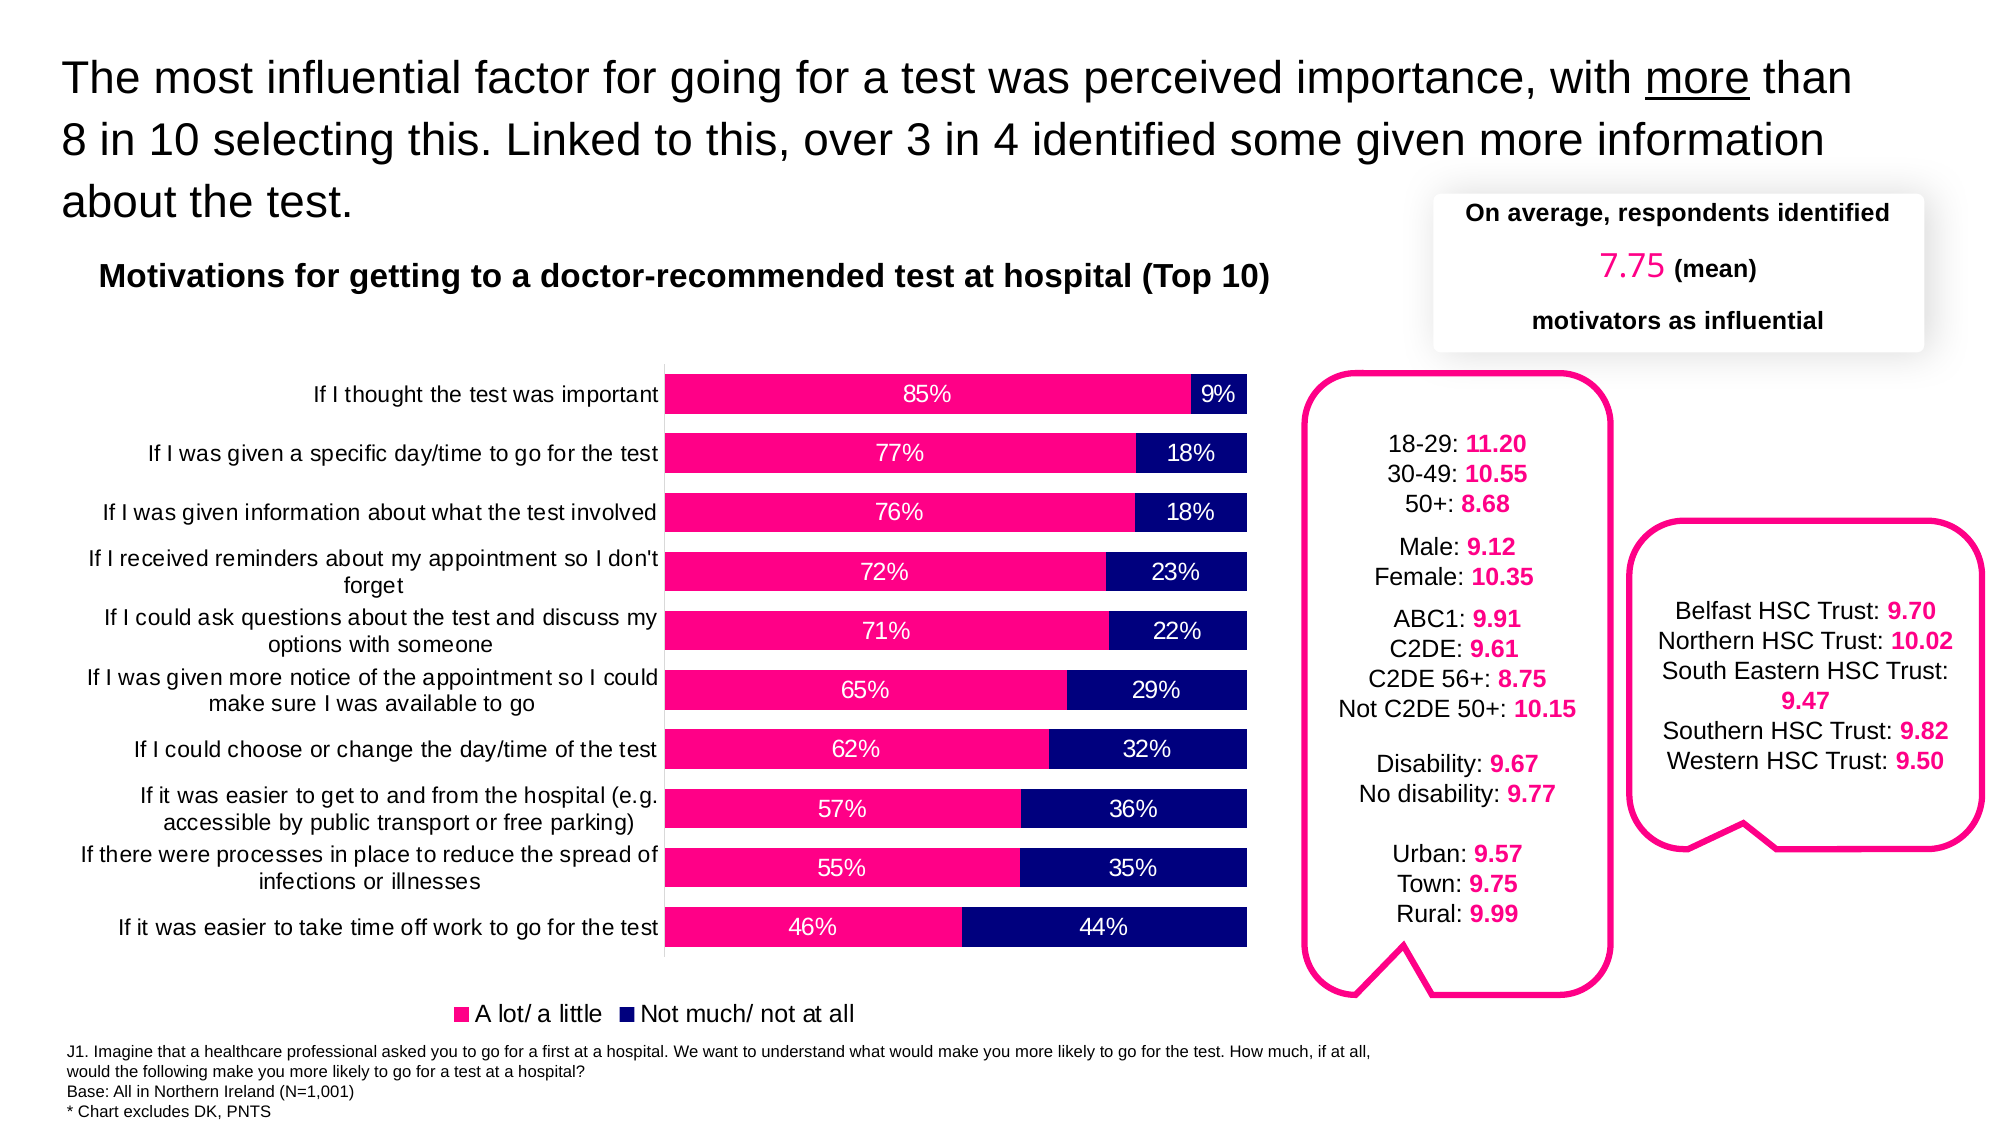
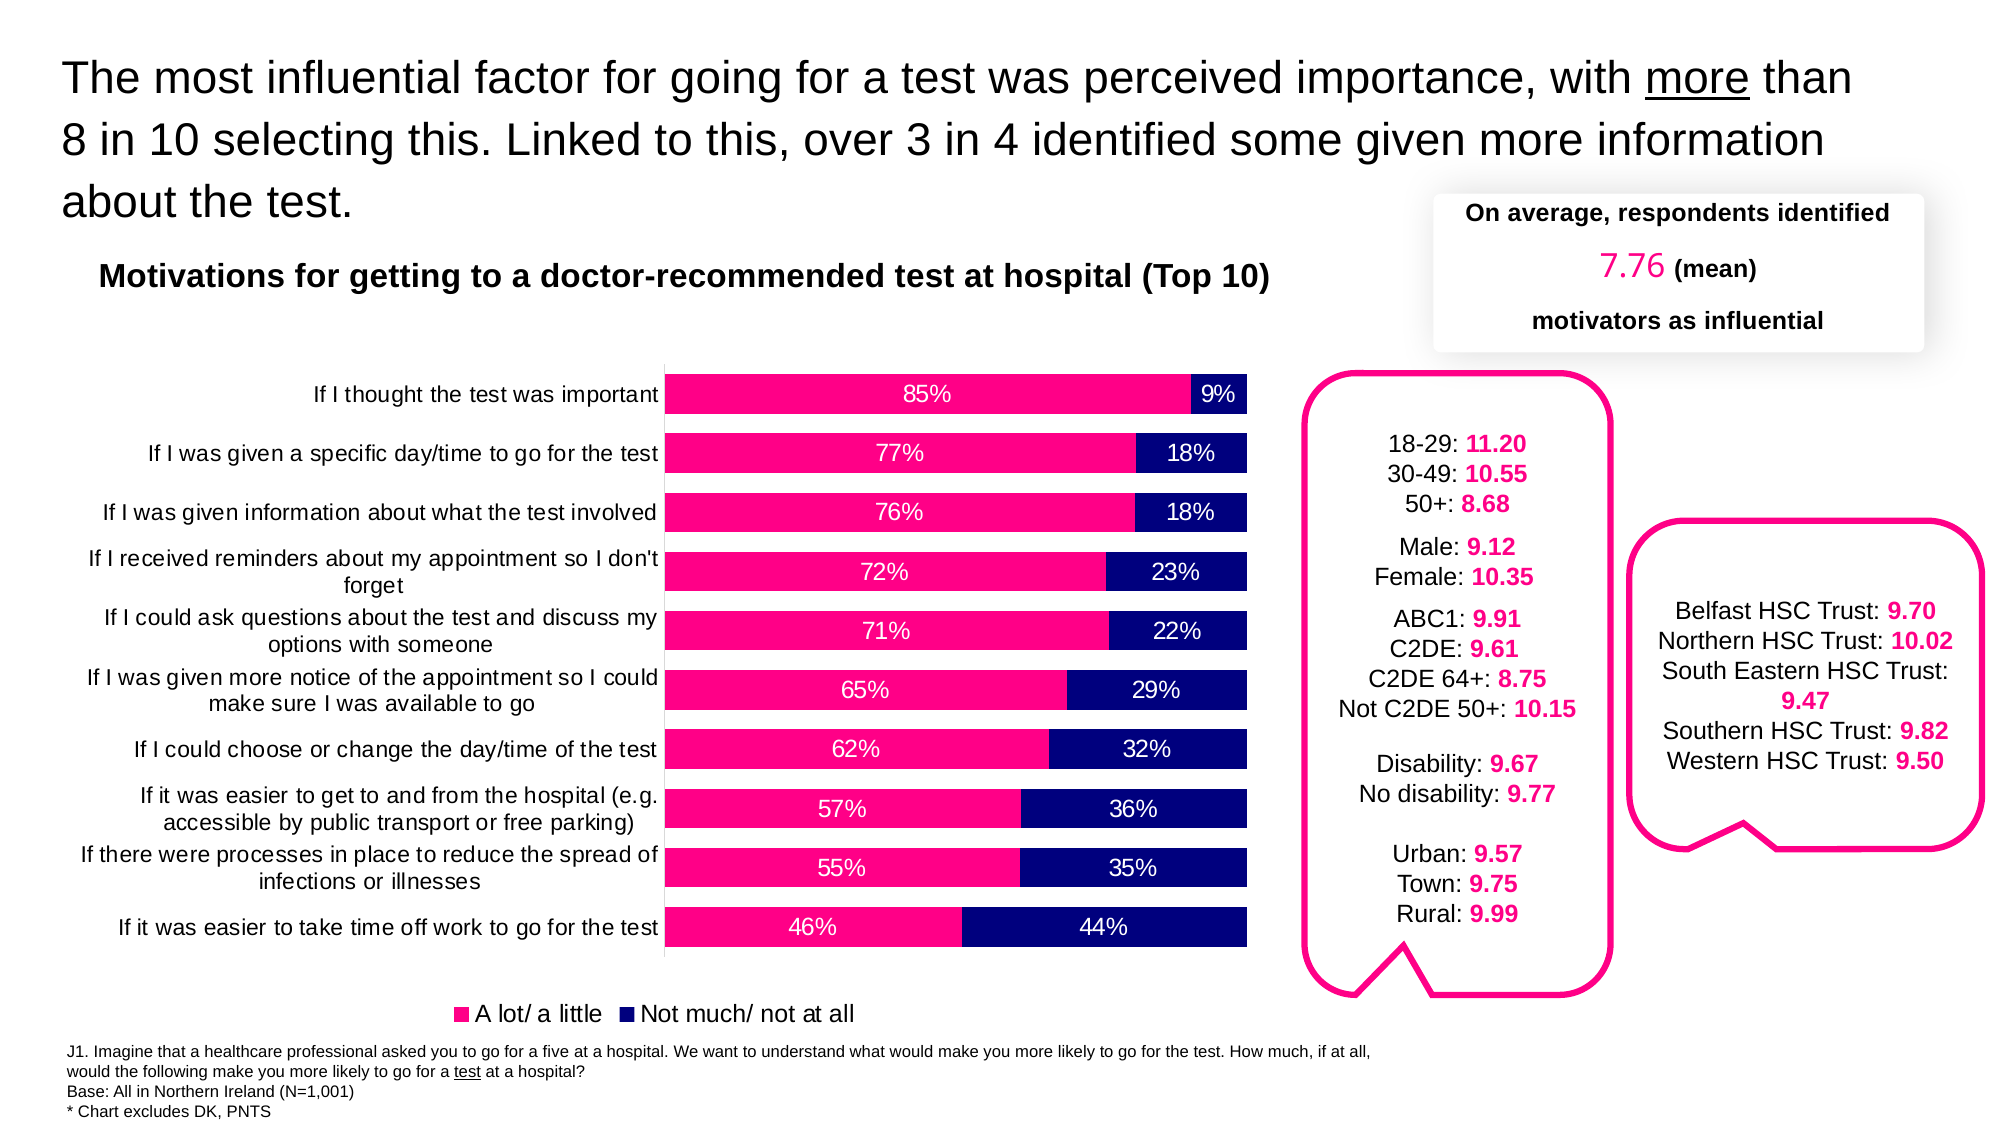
7.75: 7.75 -> 7.76
56+: 56+ -> 64+
first: first -> five
test at (468, 1072) underline: none -> present
